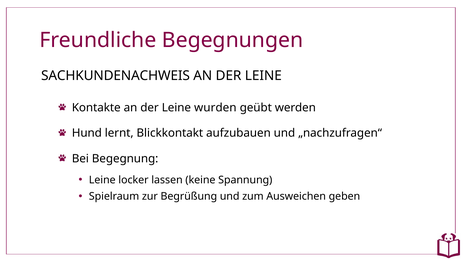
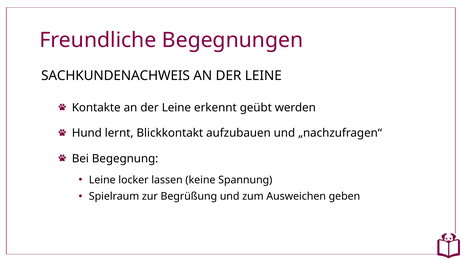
wurden: wurden -> erkennt
